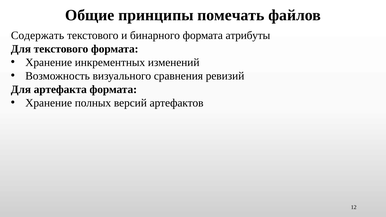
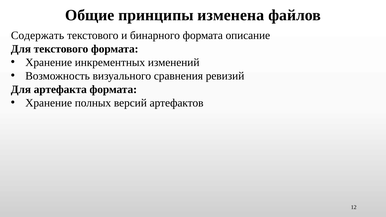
помечать: помечать -> изменена
атрибуты: атрибуты -> описание
